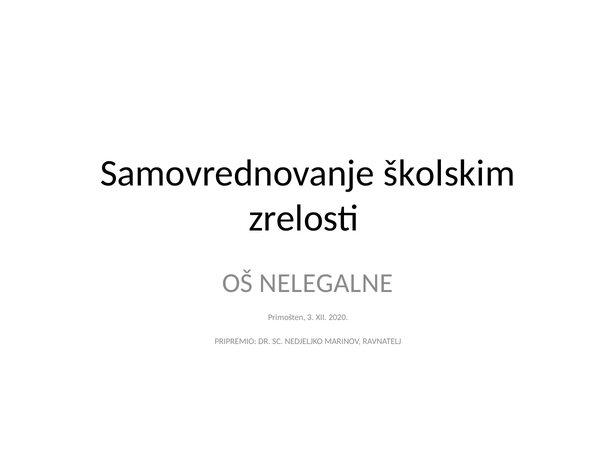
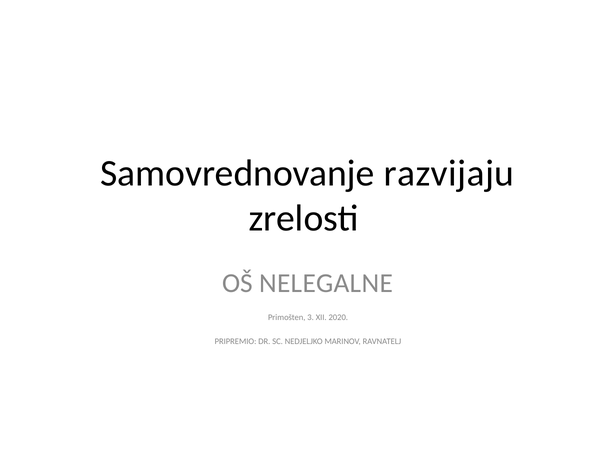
školskim: školskim -> razvijaju
